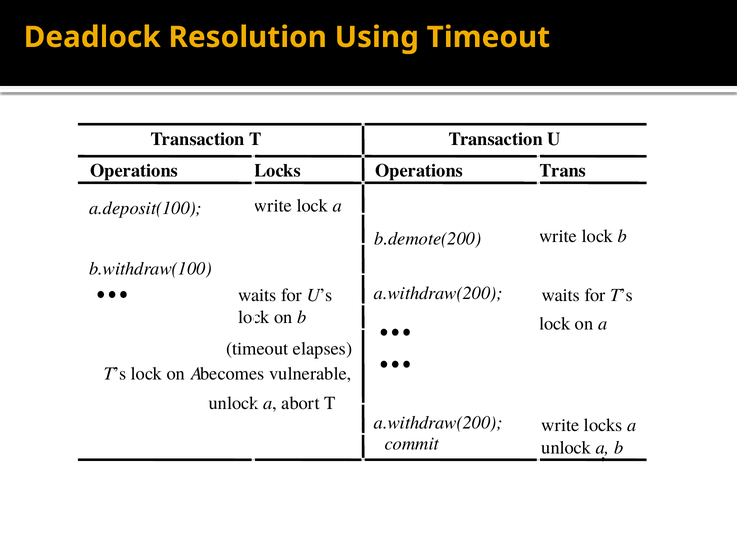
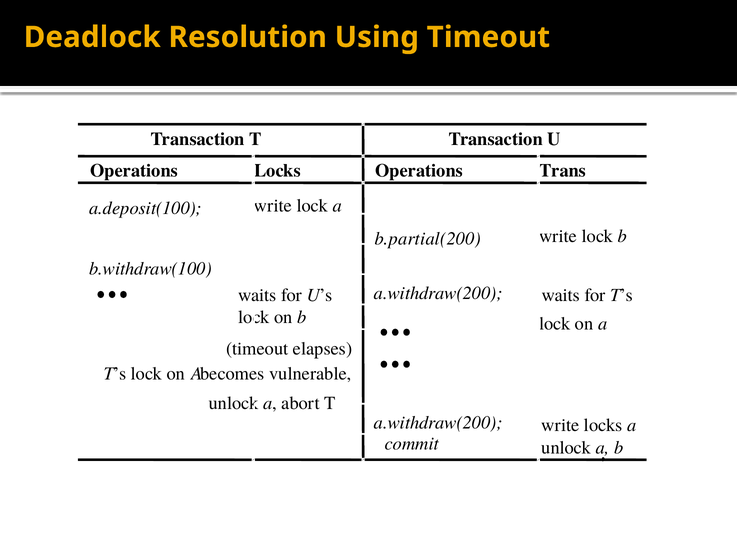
b.demote(200: b.demote(200 -> b.partial(200
